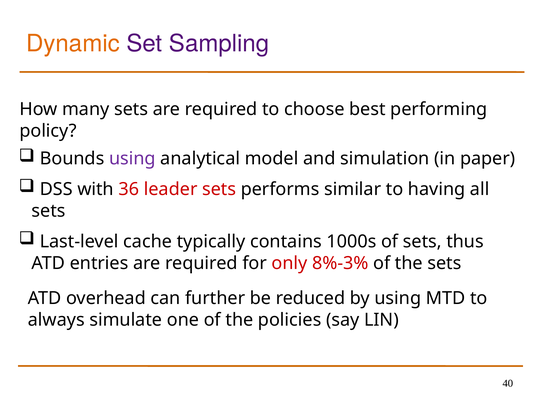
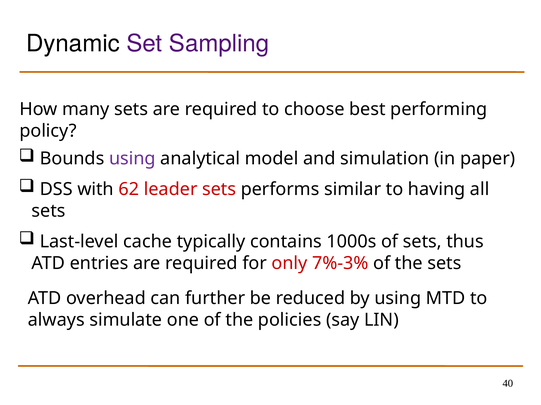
Dynamic colour: orange -> black
36: 36 -> 62
8%-3%: 8%-3% -> 7%-3%
